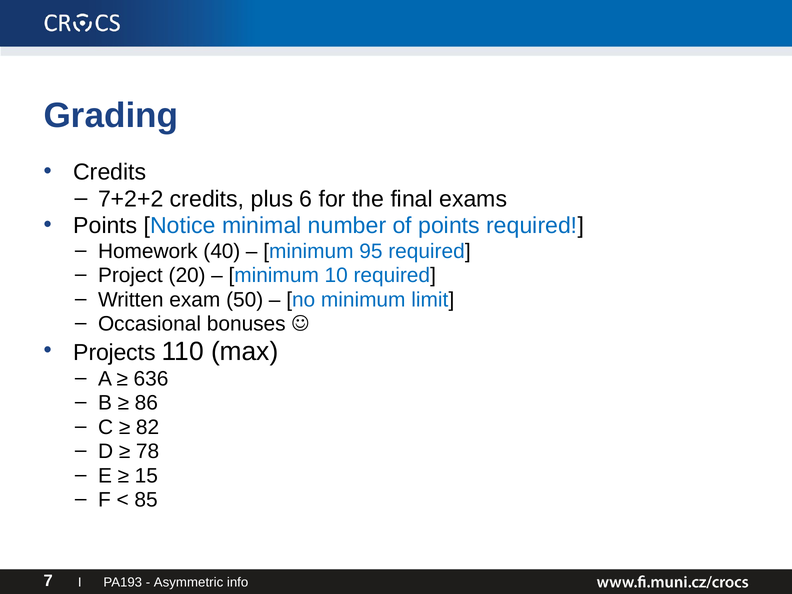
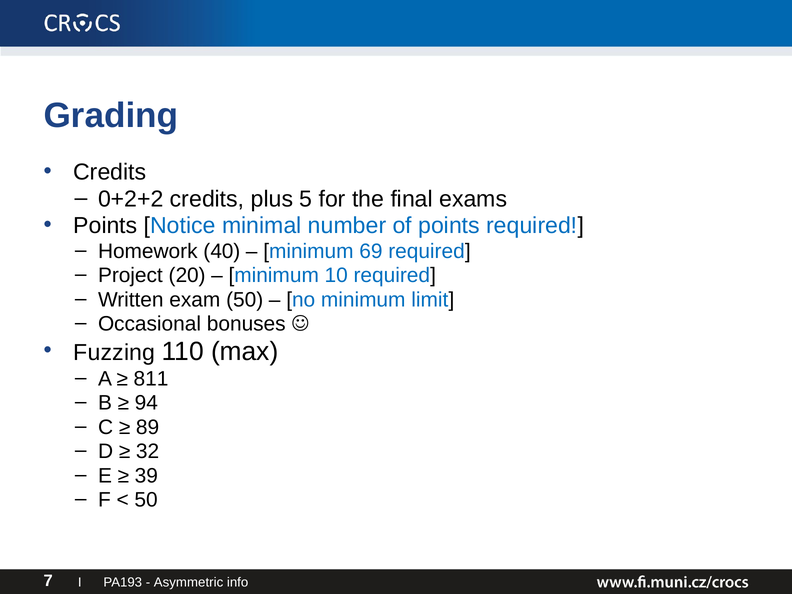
7+2+2: 7+2+2 -> 0+2+2
6: 6 -> 5
95: 95 -> 69
Projects: Projects -> Fuzzing
636: 636 -> 811
86: 86 -> 94
82: 82 -> 89
78: 78 -> 32
15: 15 -> 39
85 at (146, 500): 85 -> 50
